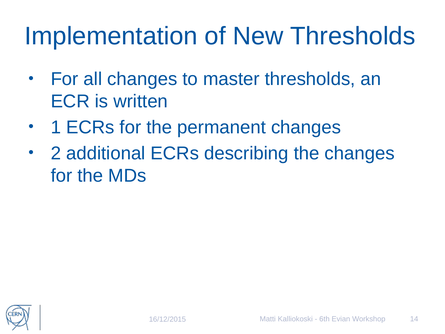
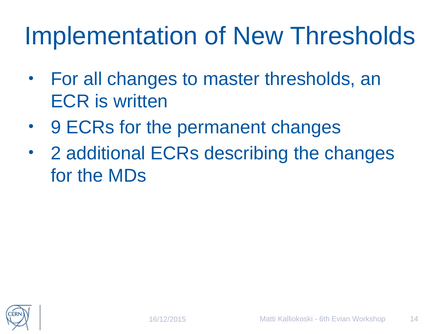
1: 1 -> 9
